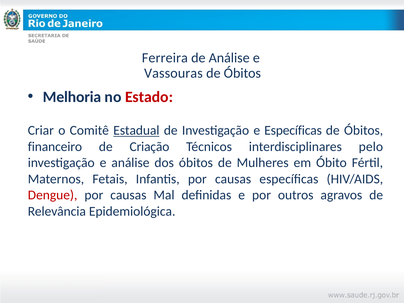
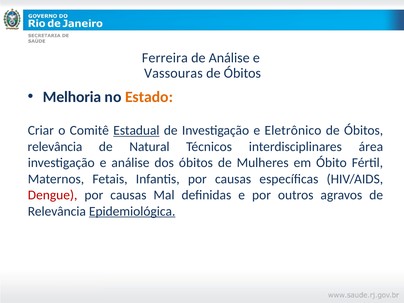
Estado colour: red -> orange
e Específicas: Específicas -> Eletrônico
financeiro at (55, 147): financeiro -> relevância
Criação: Criação -> Natural
pelo: pelo -> área
Epidemiológica underline: none -> present
